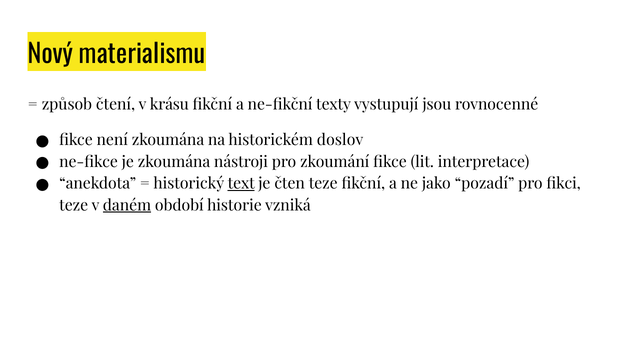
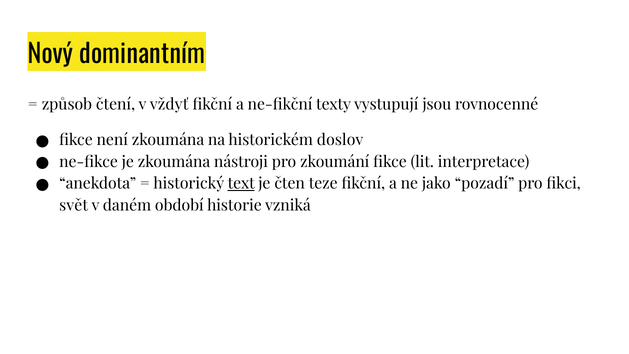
materialismu: materialismu -> dominantním
krásu: krásu -> vždyť
teze at (74, 205): teze -> svět
daném underline: present -> none
